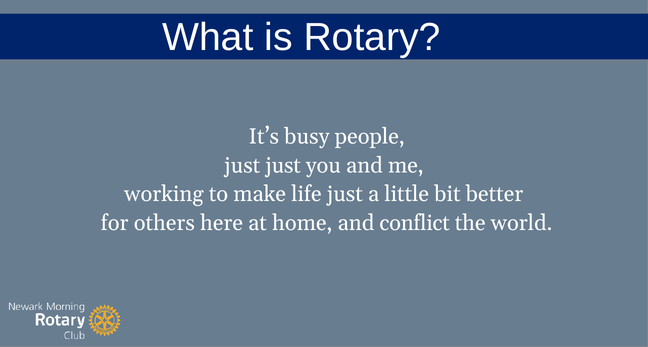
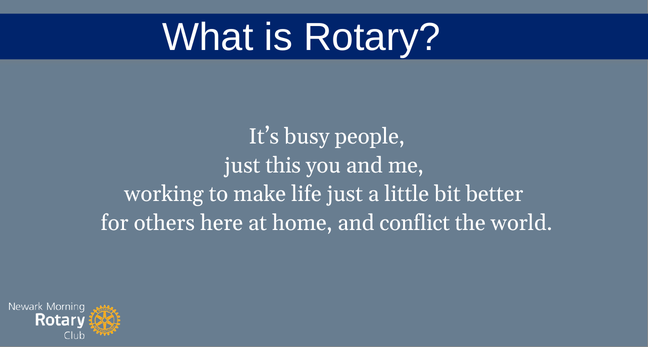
just just: just -> this
